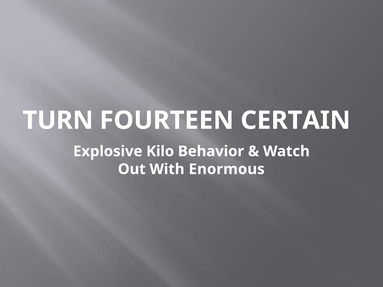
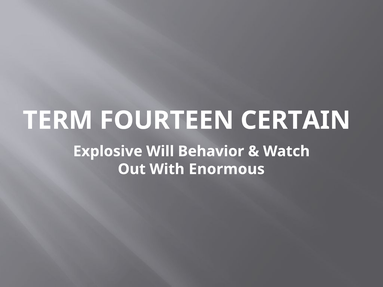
TURN: TURN -> TERM
Kilo: Kilo -> Will
